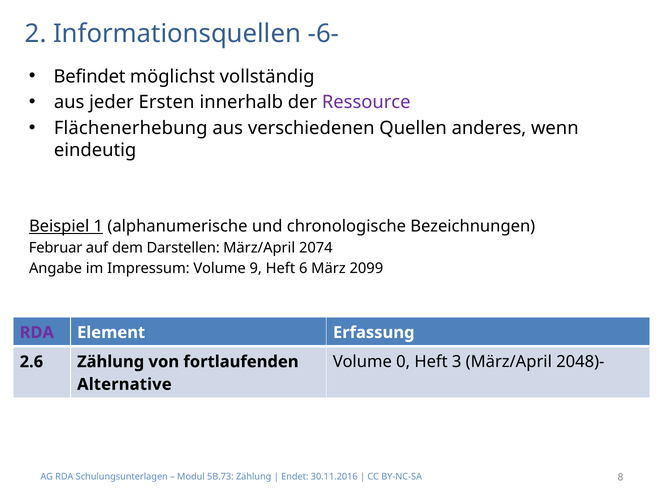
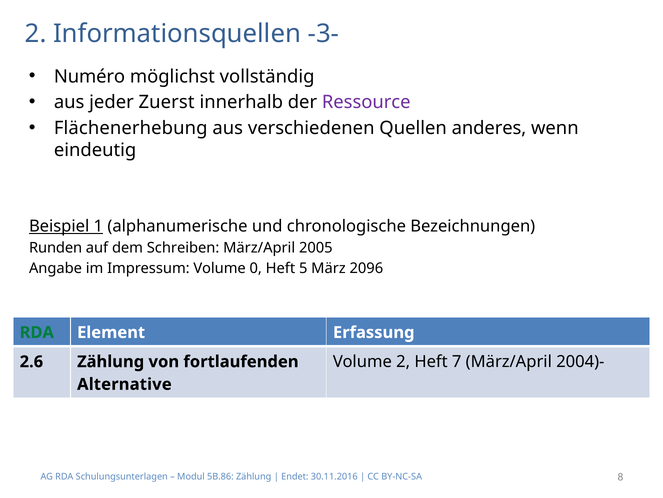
-6-: -6- -> -3-
Befindet: Befindet -> Numéro
Ersten: Ersten -> Zuerst
Februar: Februar -> Runden
Darstellen: Darstellen -> Schreiben
2074: 2074 -> 2005
9: 9 -> 0
6: 6 -> 5
2099: 2099 -> 2096
RDA at (37, 332) colour: purple -> green
Volume 0: 0 -> 2
3: 3 -> 7
2048)-: 2048)- -> 2004)-
5B.73: 5B.73 -> 5B.86
